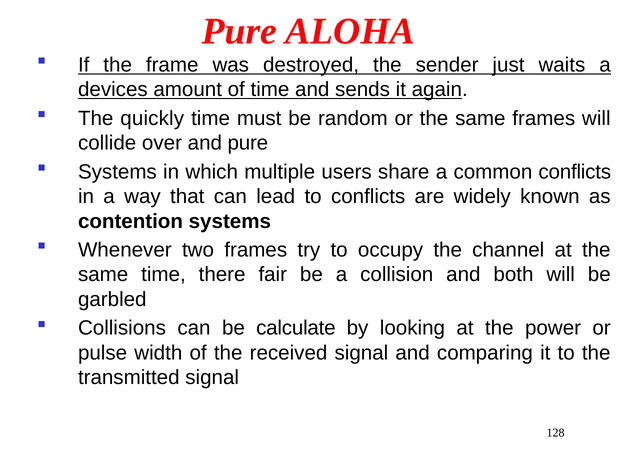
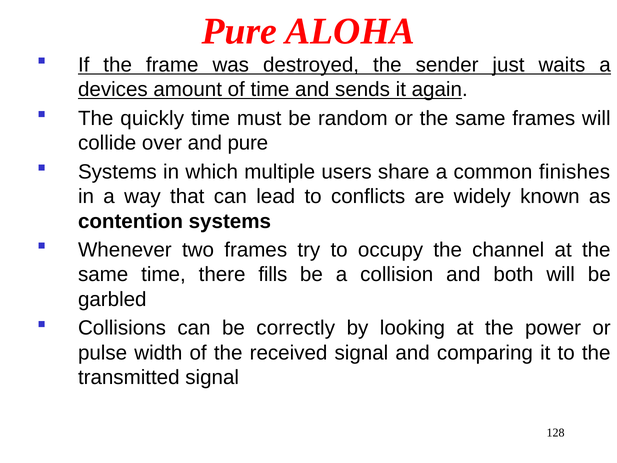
common conflicts: conflicts -> finishes
fair: fair -> fills
calculate: calculate -> correctly
